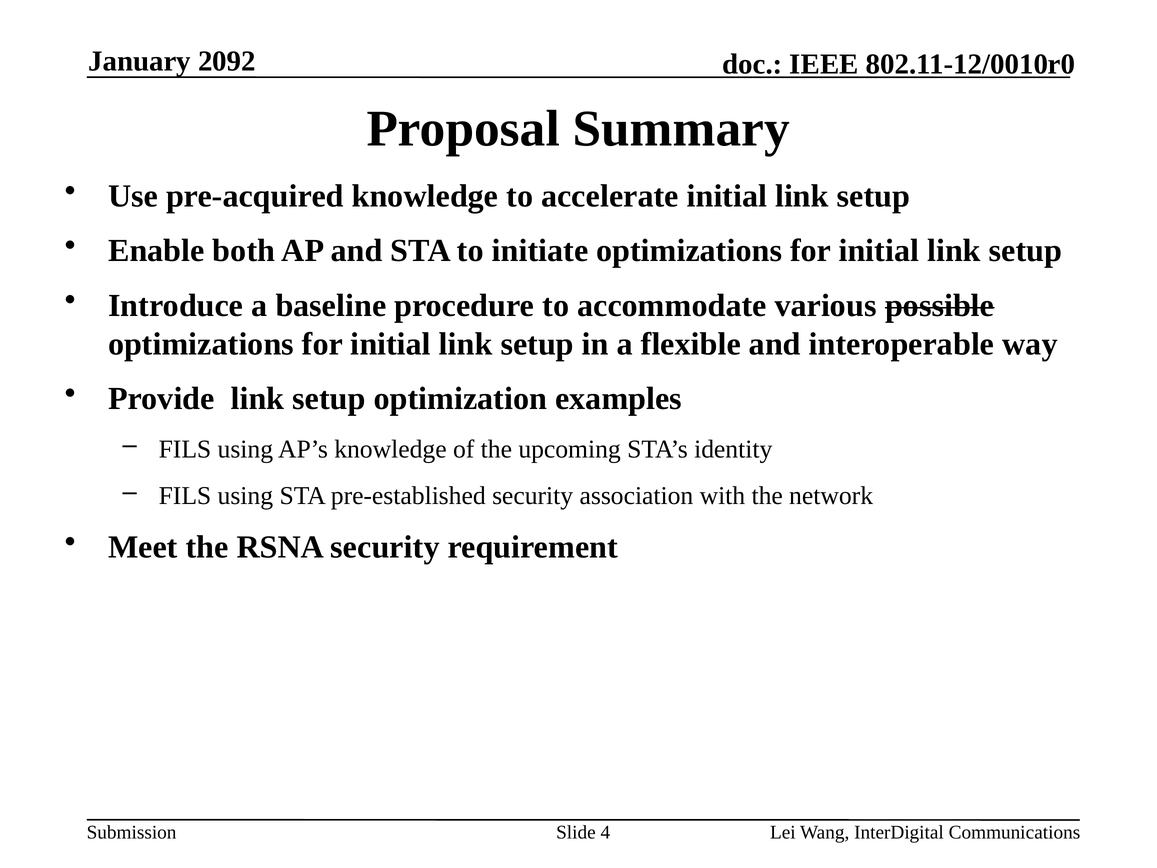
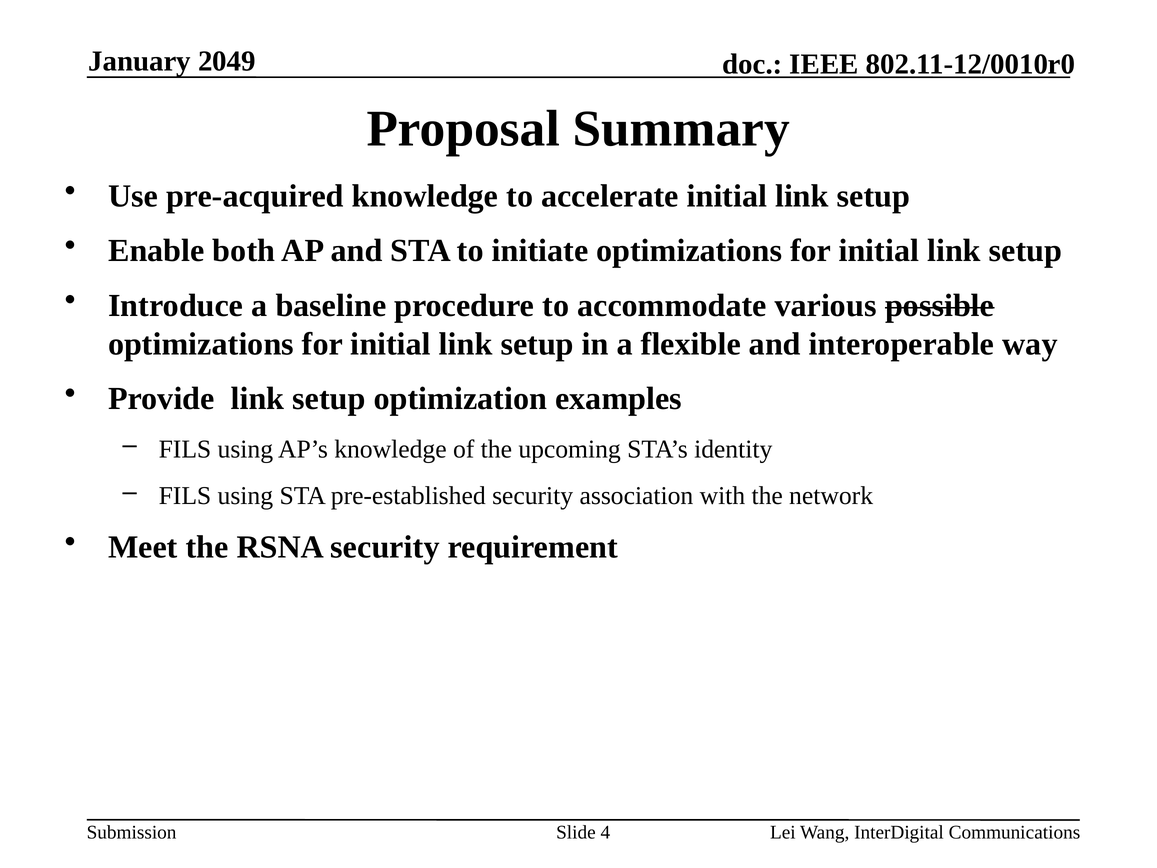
2092: 2092 -> 2049
